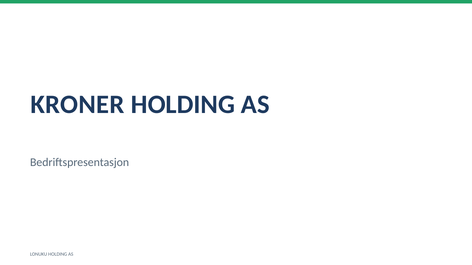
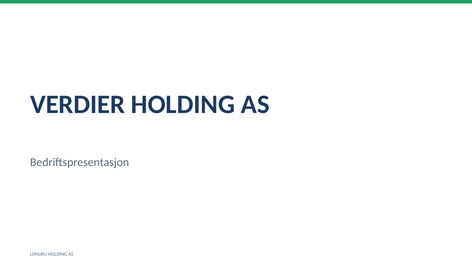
KRONER: KRONER -> VERDIER
